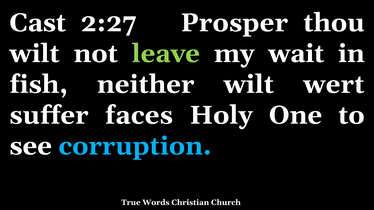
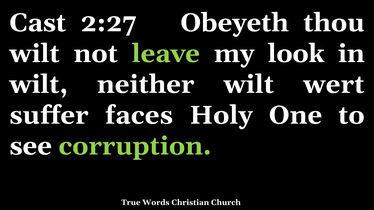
Prosper: Prosper -> Obeyeth
wait: wait -> look
fish at (39, 85): fish -> wilt
corruption colour: light blue -> light green
